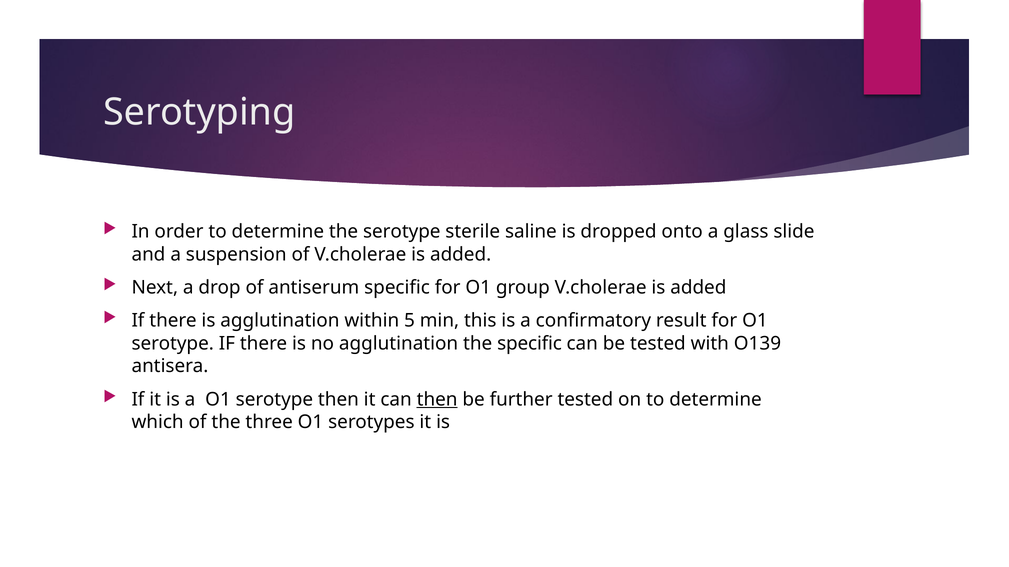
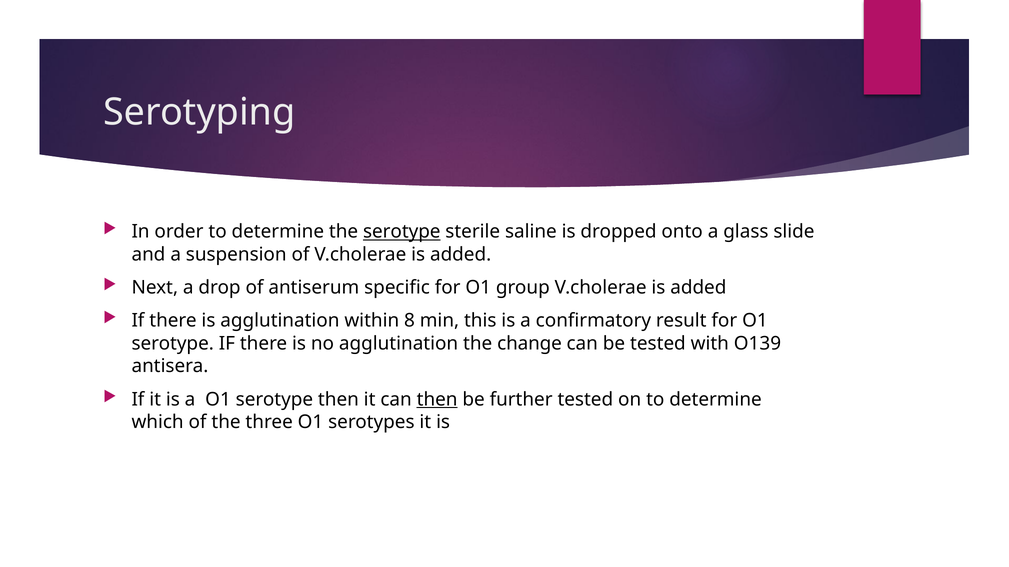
serotype at (402, 232) underline: none -> present
5: 5 -> 8
the specific: specific -> change
